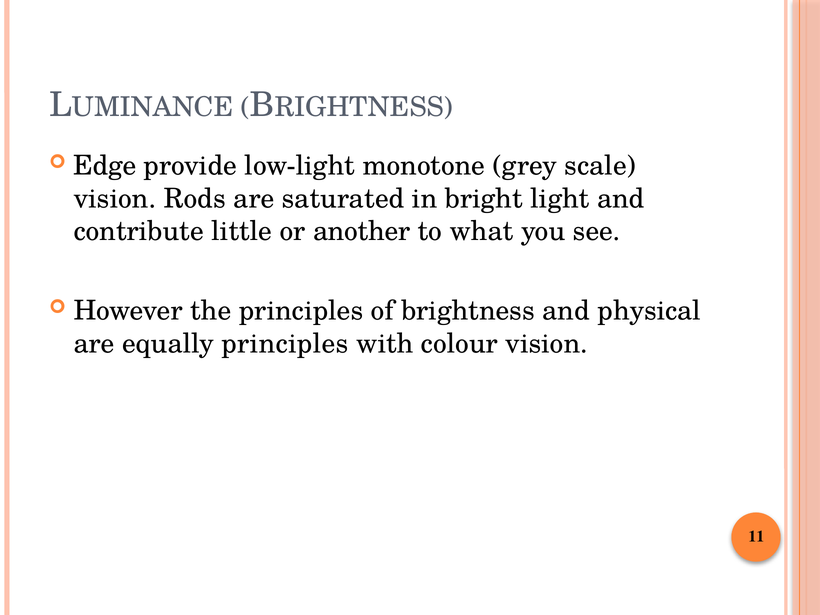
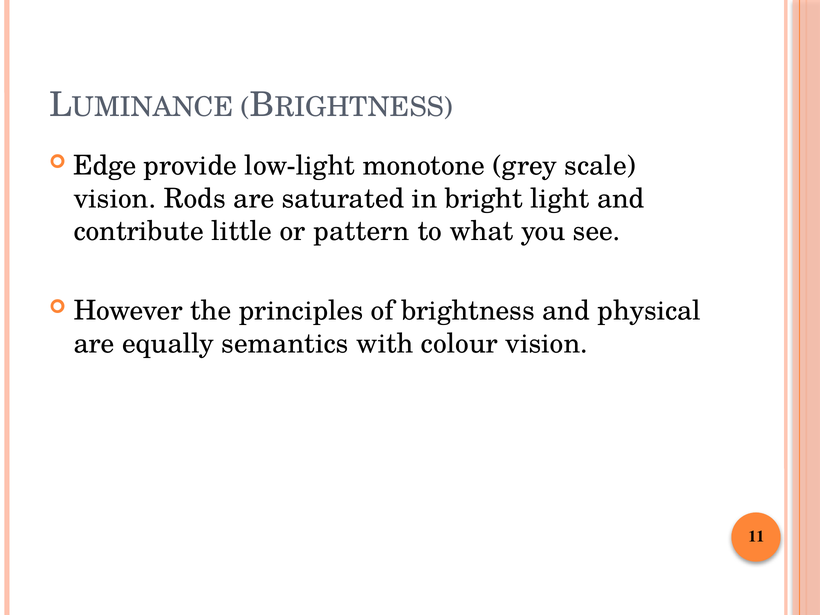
another: another -> pattern
equally principles: principles -> semantics
